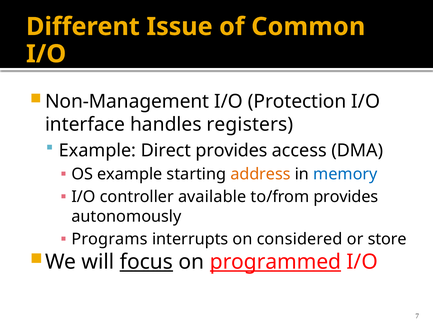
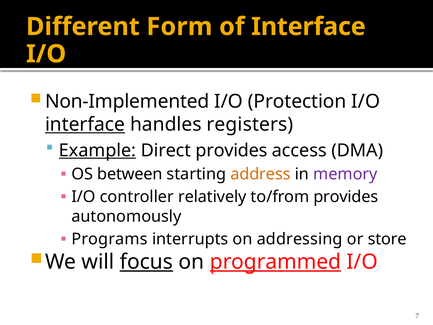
Issue: Issue -> Form
of Common: Common -> Interface
Non-Management: Non-Management -> Non-Implemented
interface at (85, 124) underline: none -> present
Example at (98, 150) underline: none -> present
OS example: example -> between
memory colour: blue -> purple
available: available -> relatively
considered: considered -> addressing
